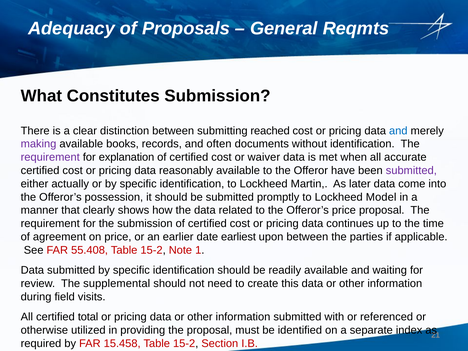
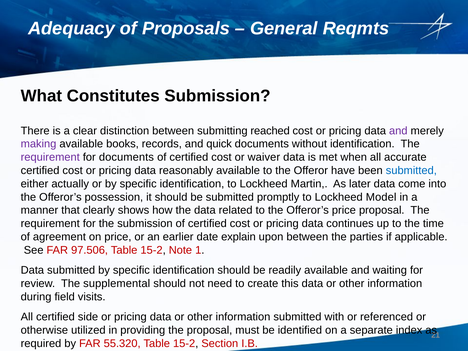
and at (398, 131) colour: blue -> purple
often: often -> quick
for explanation: explanation -> documents
submitted at (411, 171) colour: purple -> blue
earliest: earliest -> explain
55.408: 55.408 -> 97.506
total: total -> side
15.458: 15.458 -> 55.320
